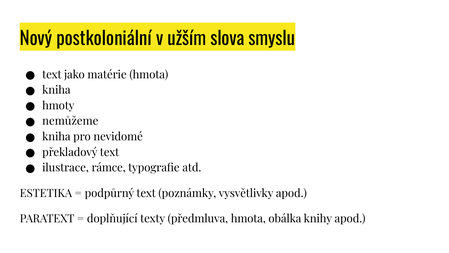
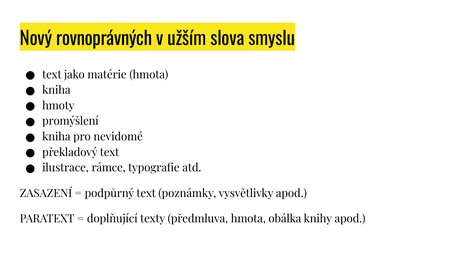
postkoloniální: postkoloniální -> rovnoprávných
nemůžeme: nemůžeme -> promýšlení
ESTETIKA: ESTETIKA -> ZASAZENÍ
